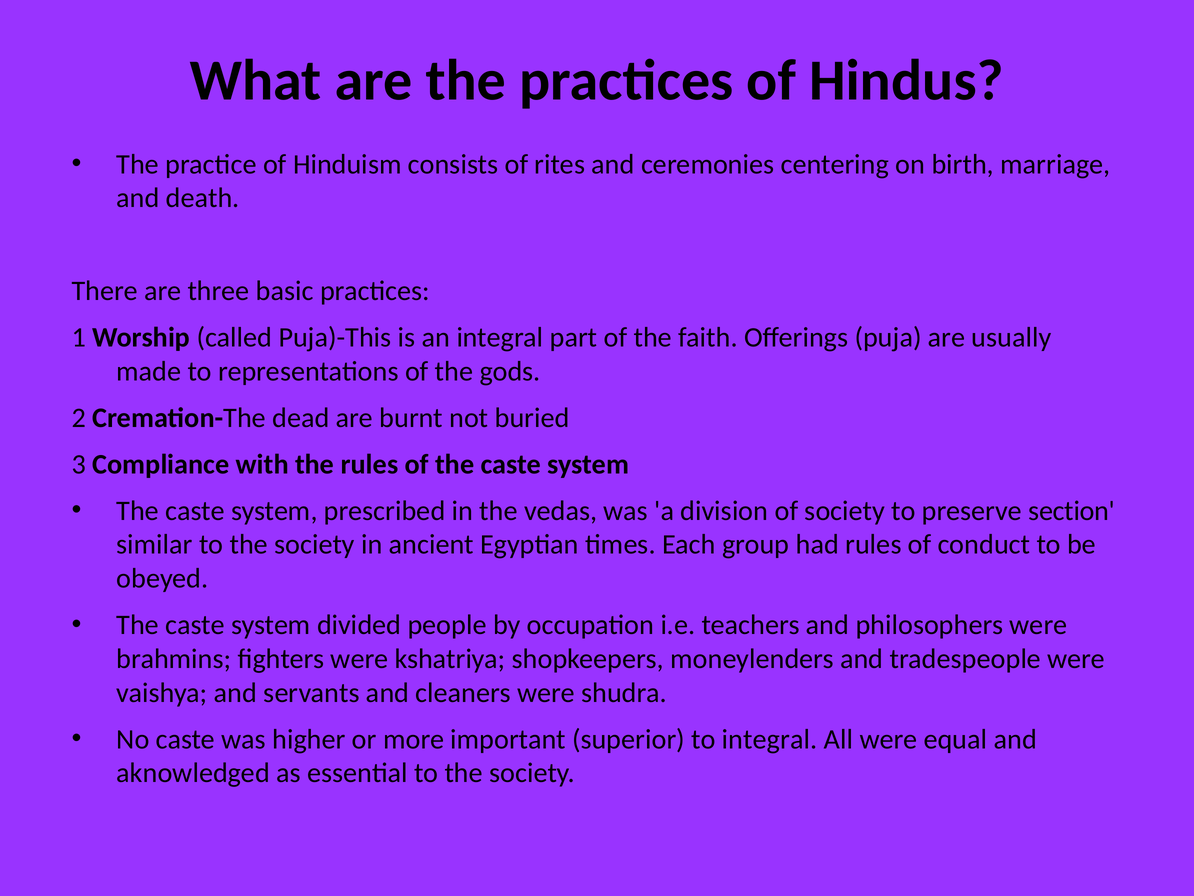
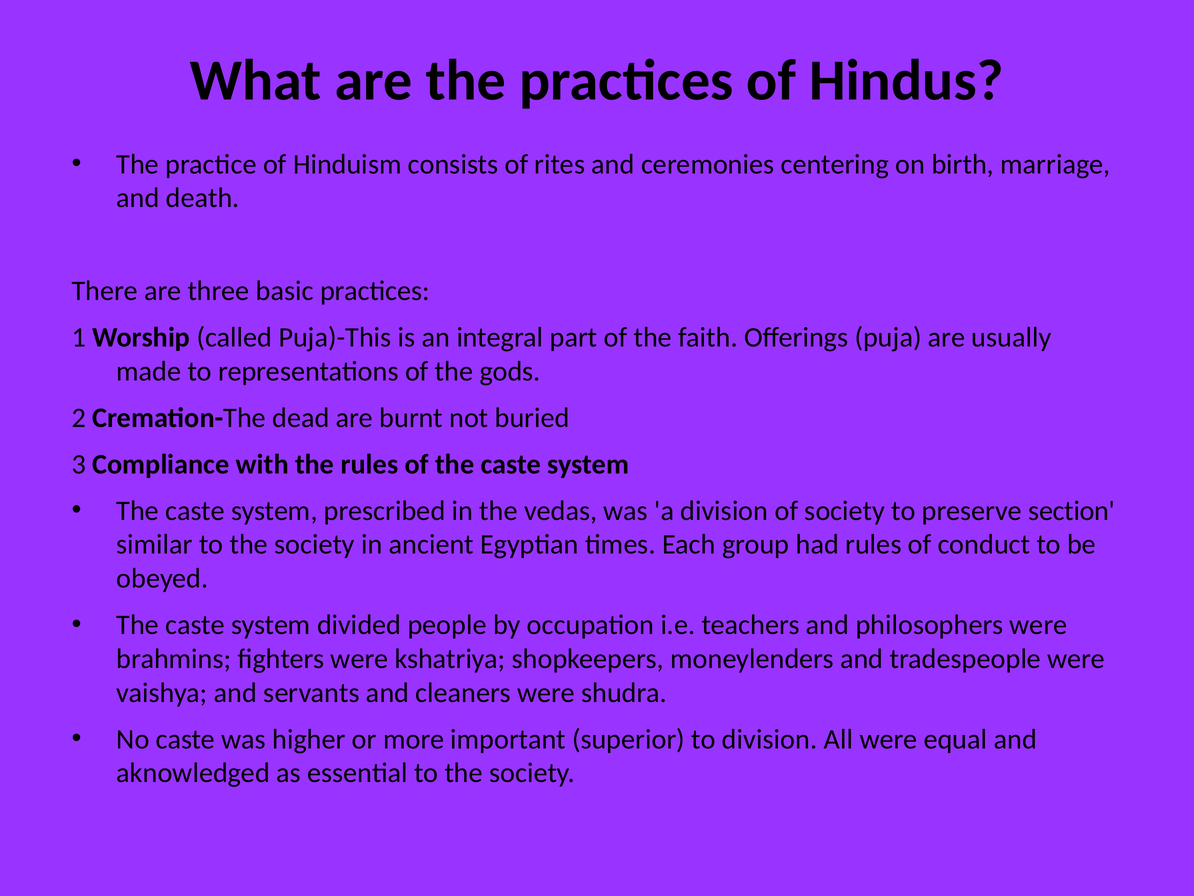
to integral: integral -> division
